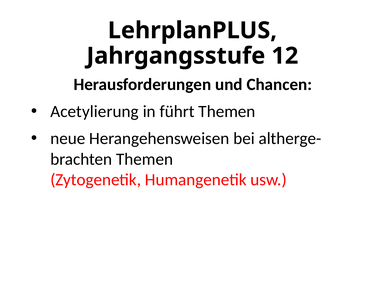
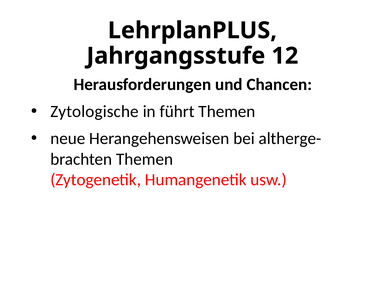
Acetylierung: Acetylierung -> Zytologische
